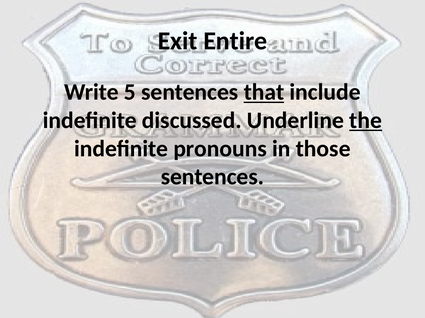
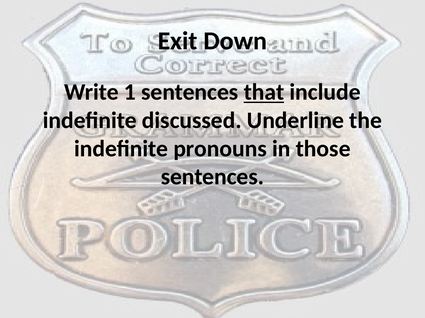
Entire: Entire -> Down
5: 5 -> 1
the underline: present -> none
